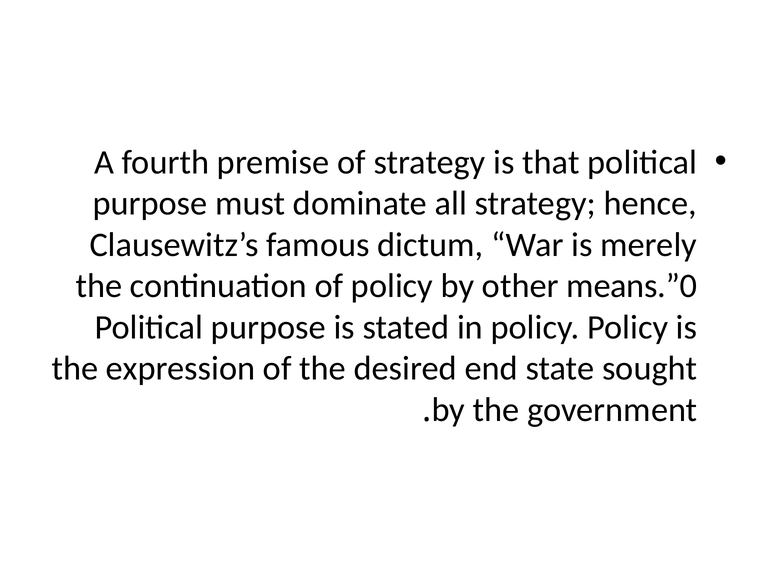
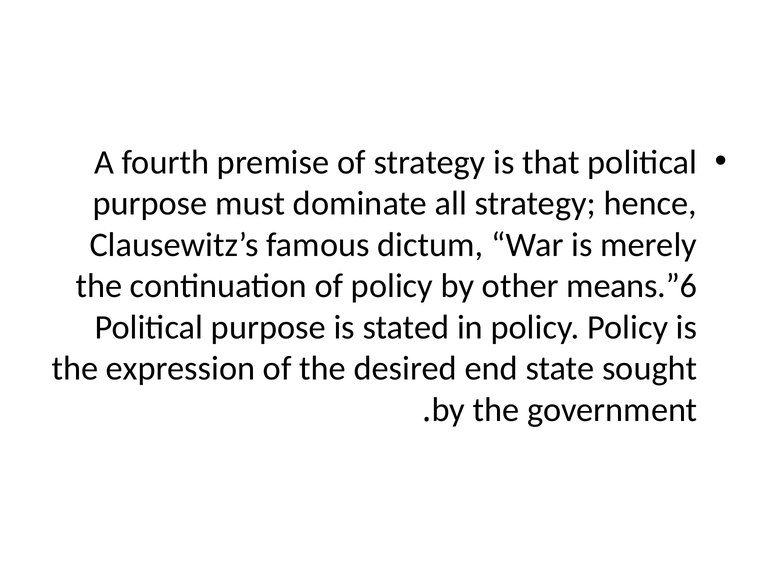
means.”0: means.”0 -> means.”6
